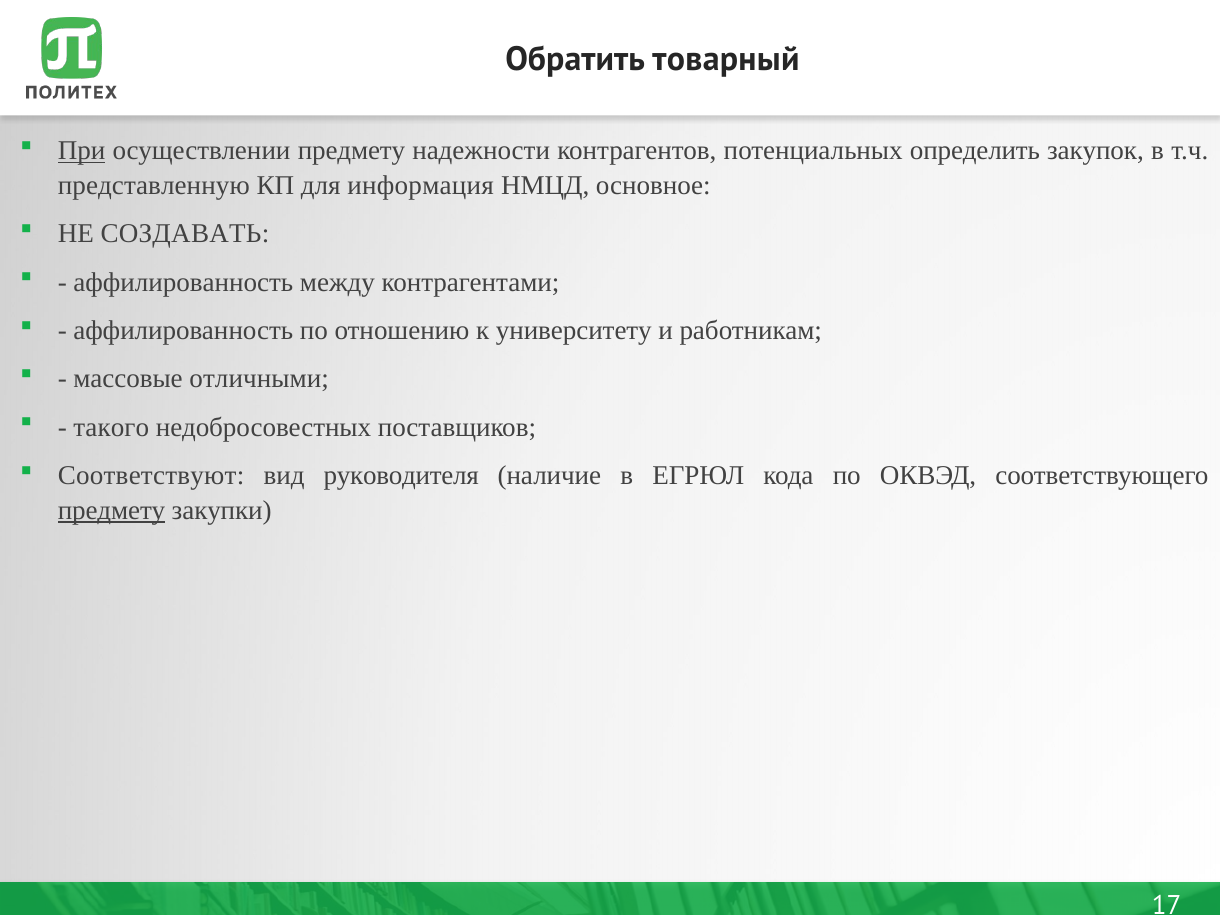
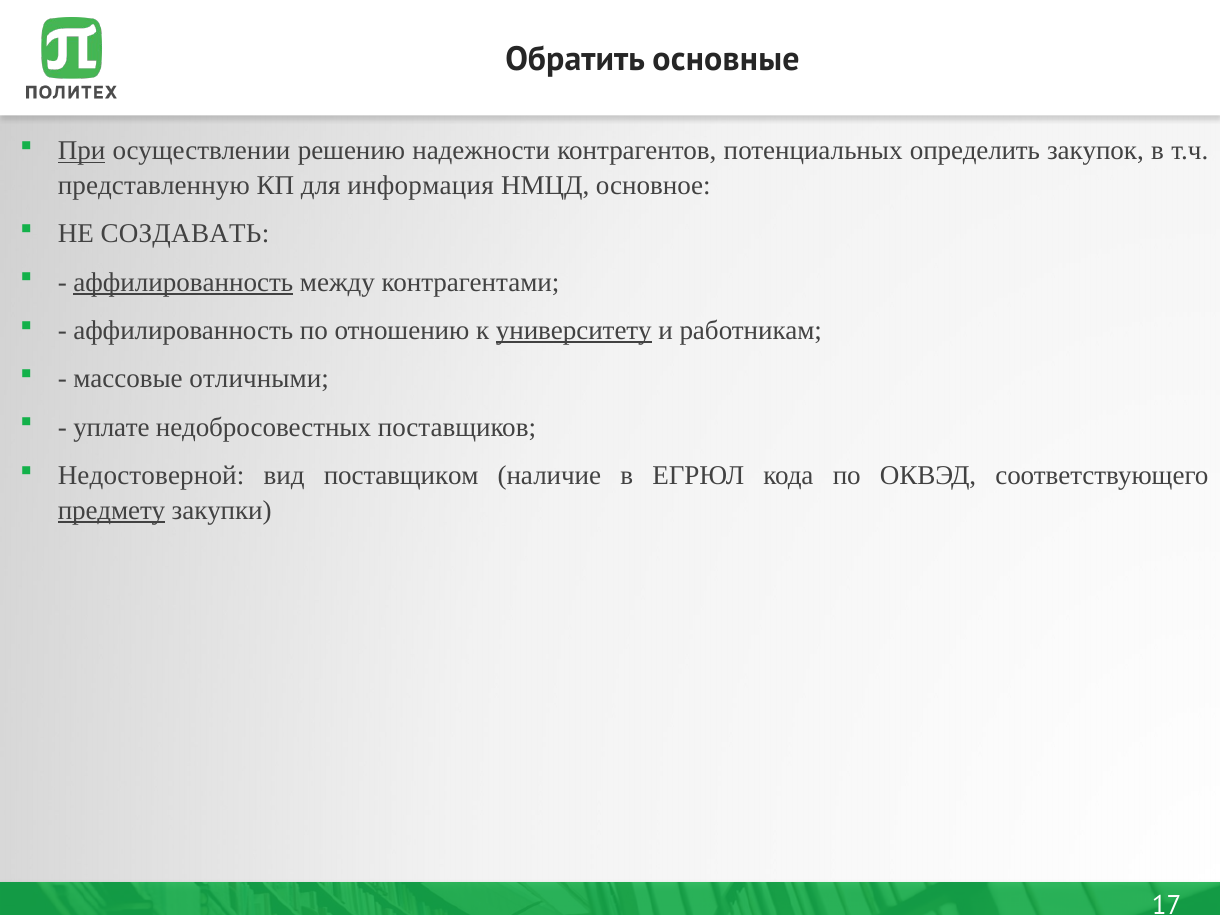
товарный: товарный -> основные
осуществлении предмету: предмету -> решению
аффилированность at (183, 282) underline: none -> present
университету underline: none -> present
такого: такого -> уплате
Соответствуют: Соответствуют -> Недостоверной
руководителя: руководителя -> поставщиком
